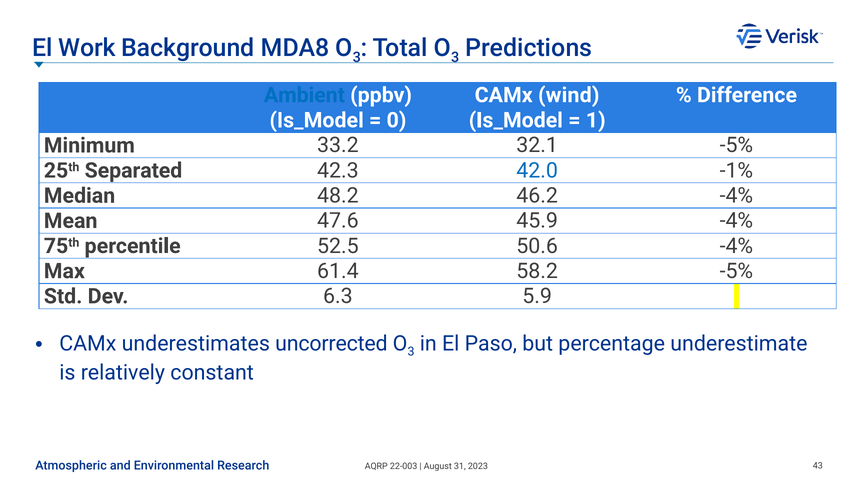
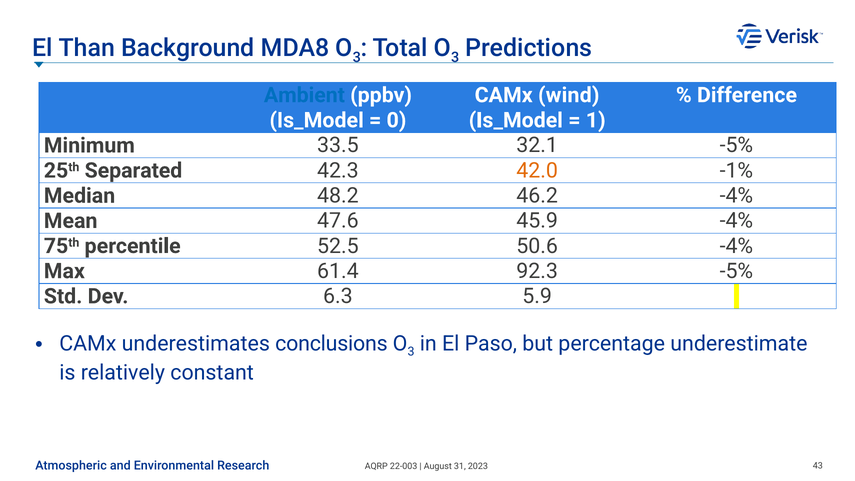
Work: Work -> Than
33.2: 33.2 -> 33.5
42.0 colour: blue -> orange
58.2: 58.2 -> 92.3
uncorrected: uncorrected -> conclusions
